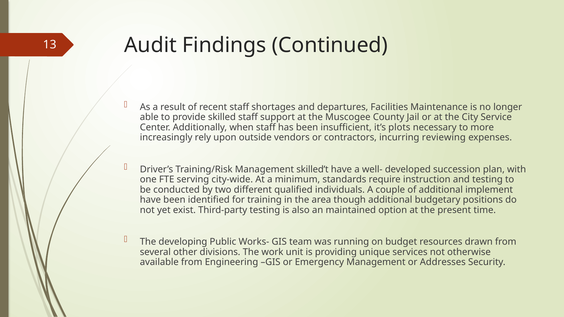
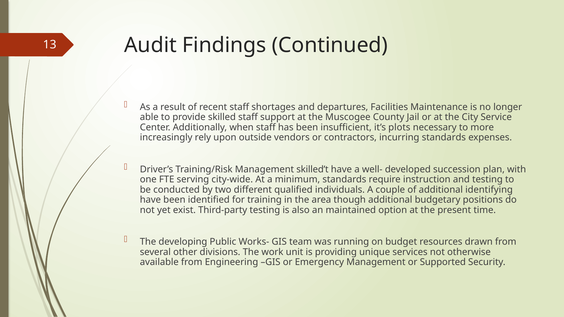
incurring reviewing: reviewing -> standards
implement: implement -> identifying
Addresses: Addresses -> Supported
